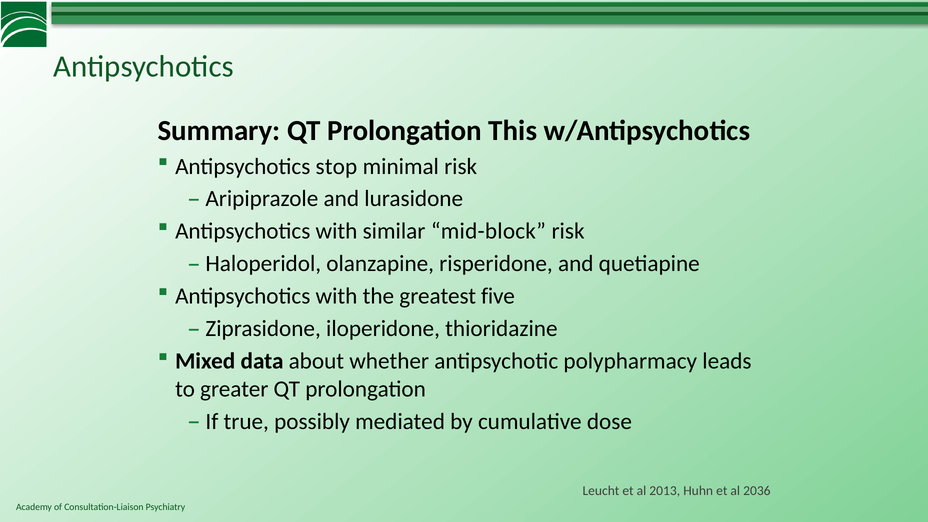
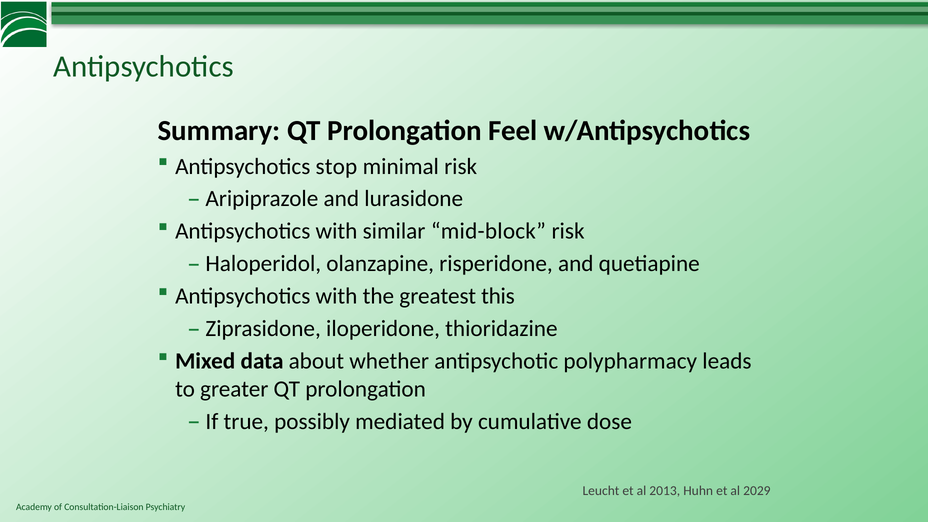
This: This -> Feel
five: five -> this
2036: 2036 -> 2029
